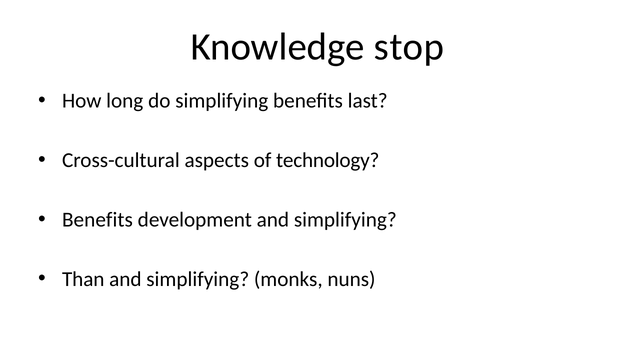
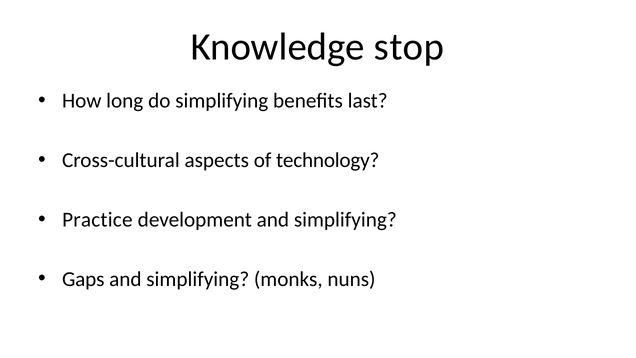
Benefits at (97, 220): Benefits -> Practice
Than: Than -> Gaps
